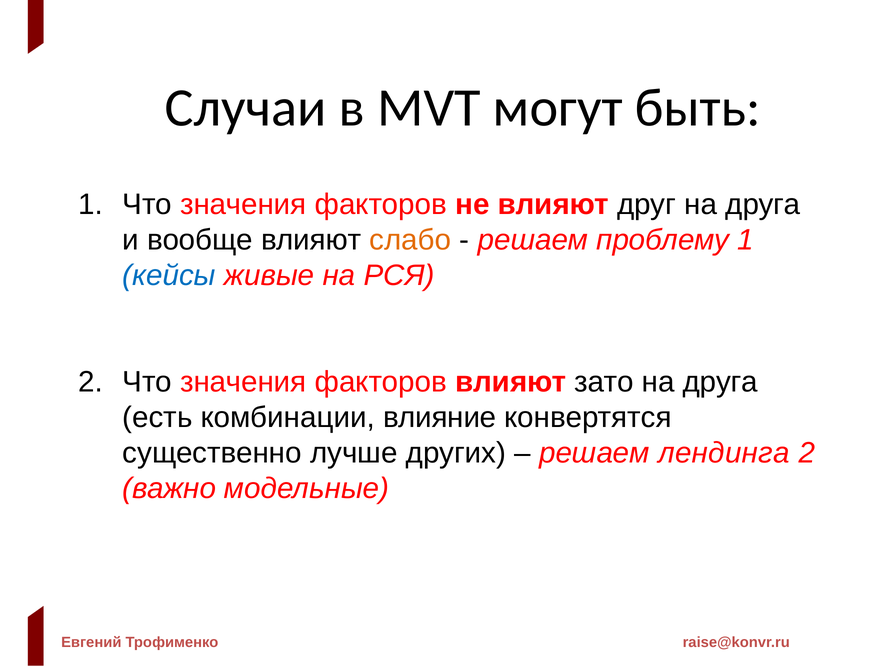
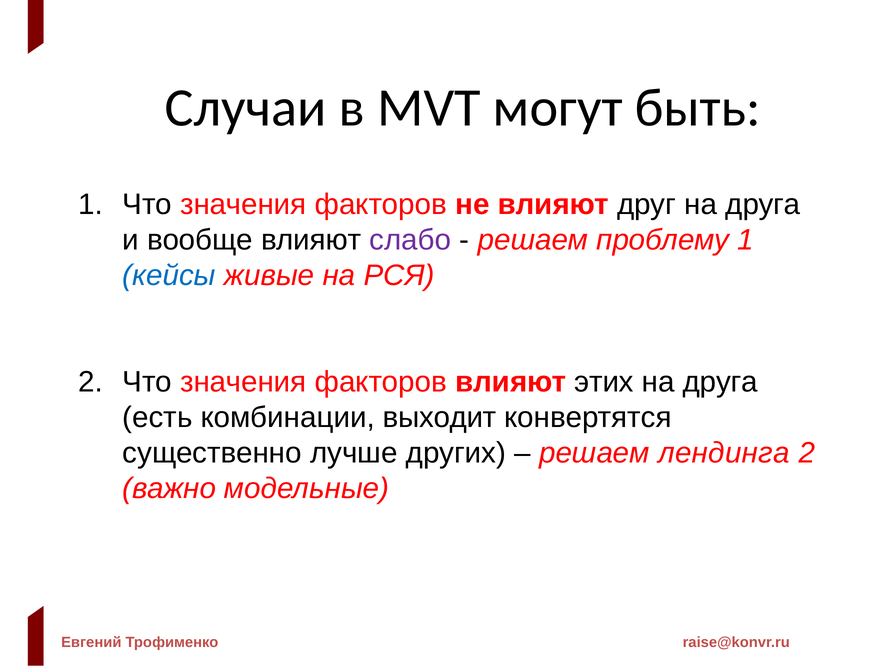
слабо colour: orange -> purple
зато: зато -> этих
влияние: влияние -> выходит
